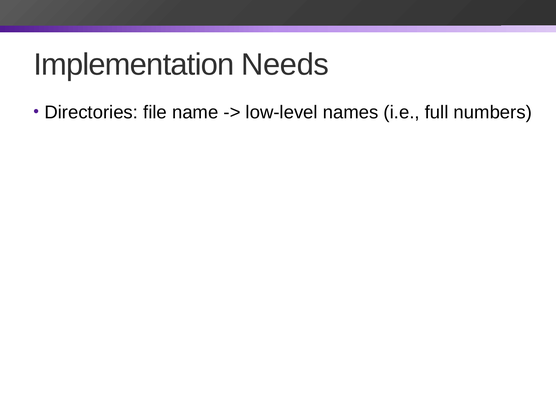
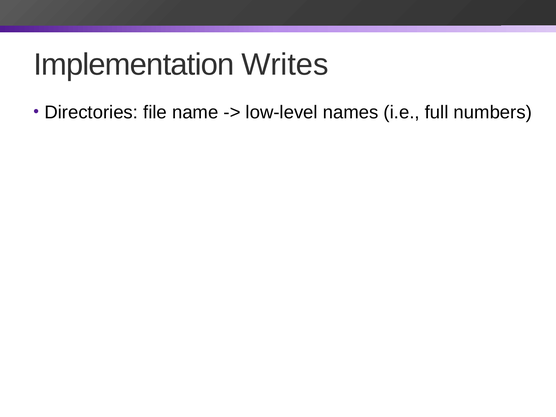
Needs: Needs -> Writes
